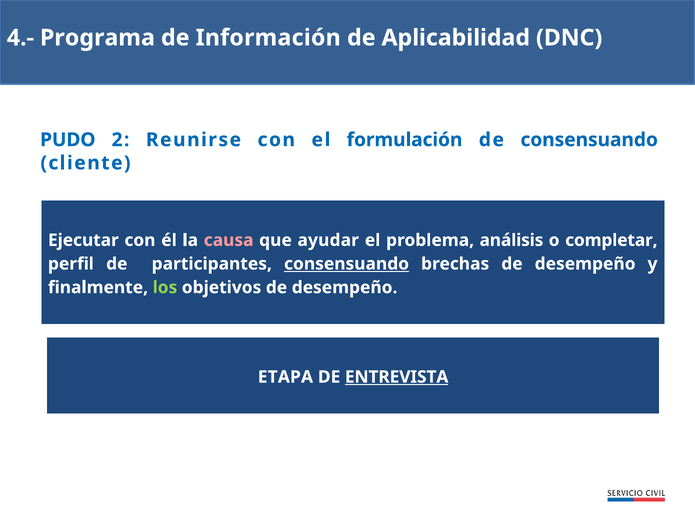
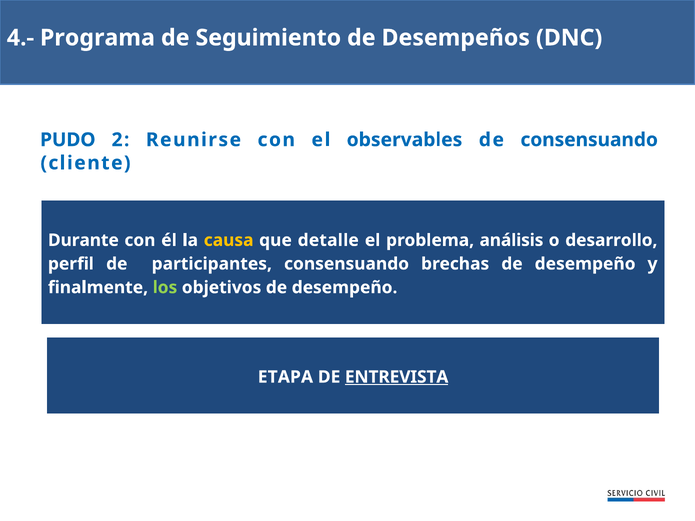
Información: Información -> Seguimiento
Aplicabilidad: Aplicabilidad -> Desempeños
formulación: formulación -> observables
Ejecutar: Ejecutar -> Durante
causa colour: pink -> yellow
ayudar: ayudar -> detalle
completar: completar -> desarrollo
consensuando at (347, 264) underline: present -> none
